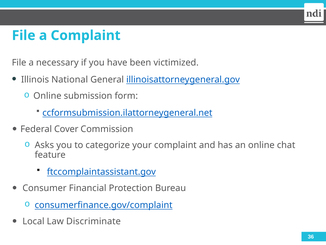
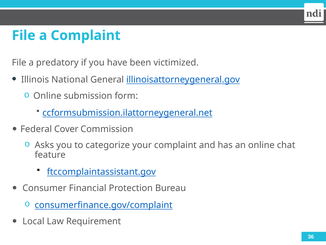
necessary: necessary -> predatory
Discriminate: Discriminate -> Requirement
